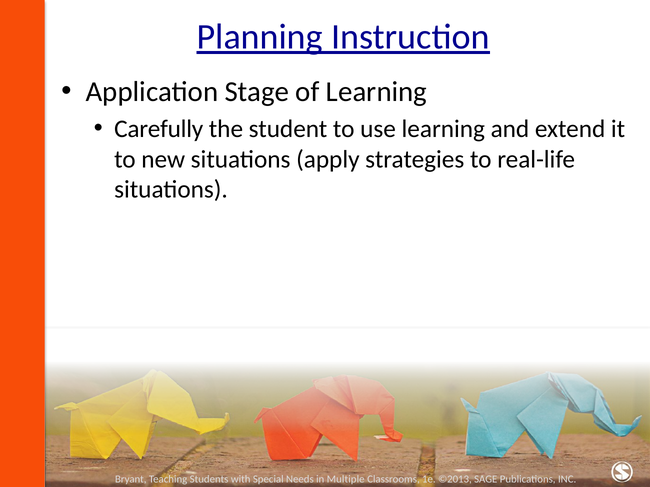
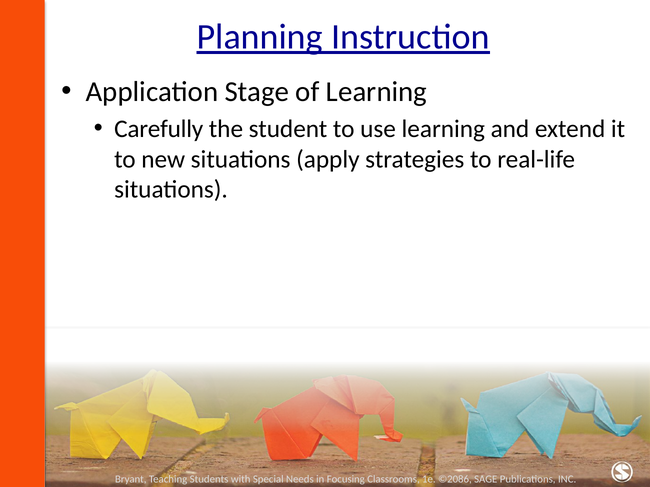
Multiple: Multiple -> Focusing
©2013: ©2013 -> ©2086
